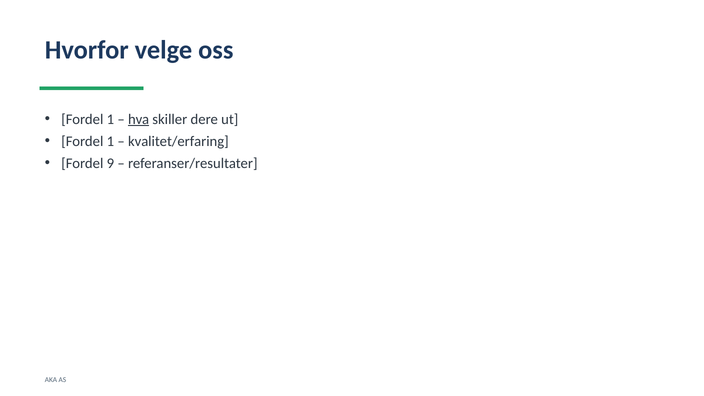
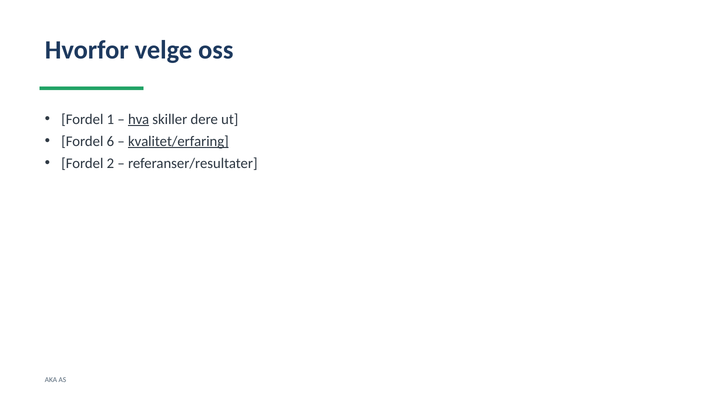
1 at (110, 141): 1 -> 6
kvalitet/erfaring underline: none -> present
9: 9 -> 2
